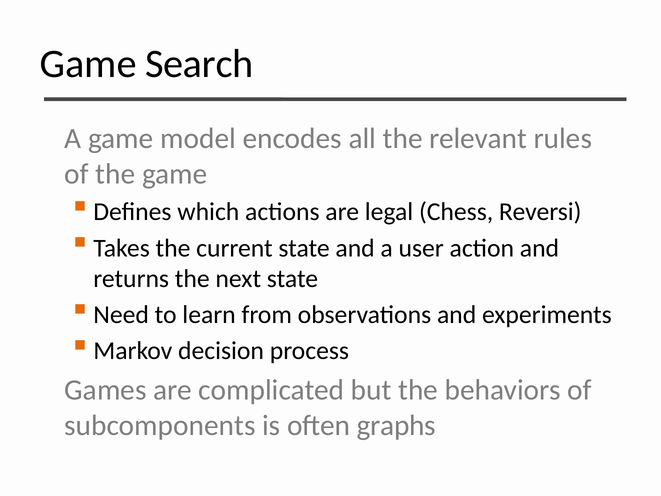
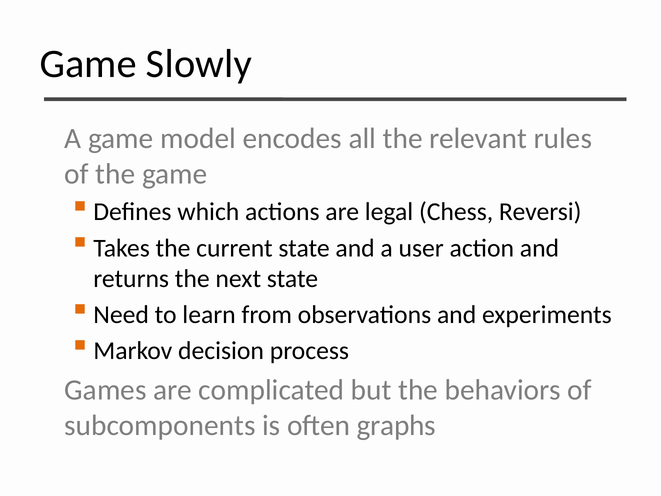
Search: Search -> Slowly
